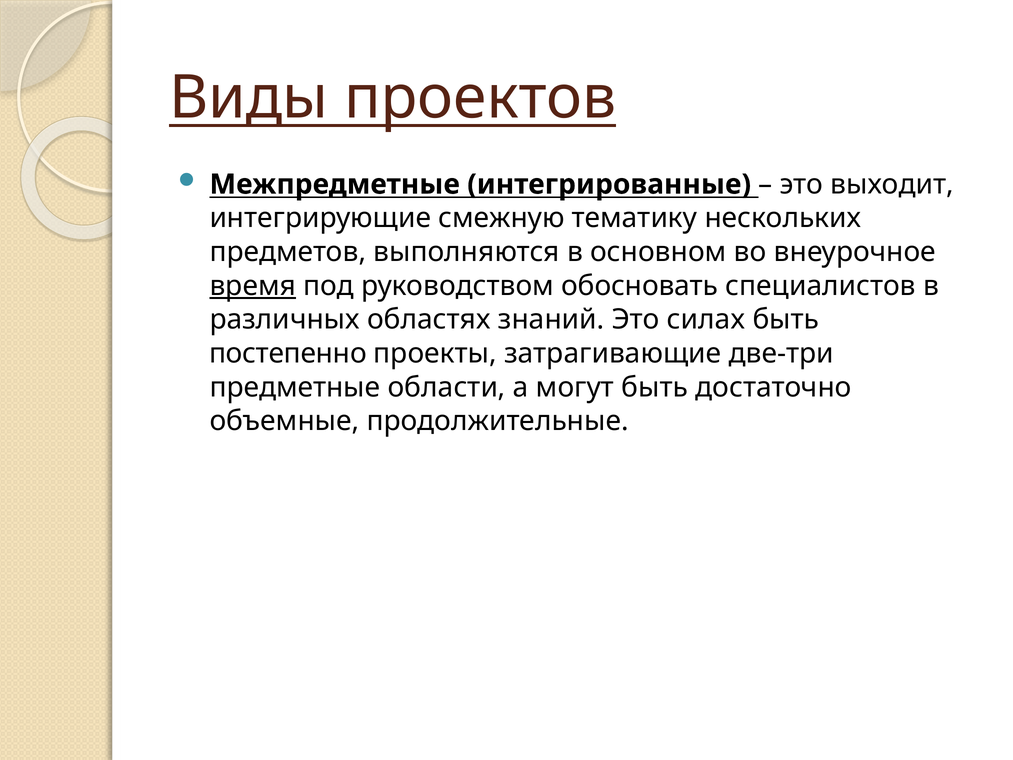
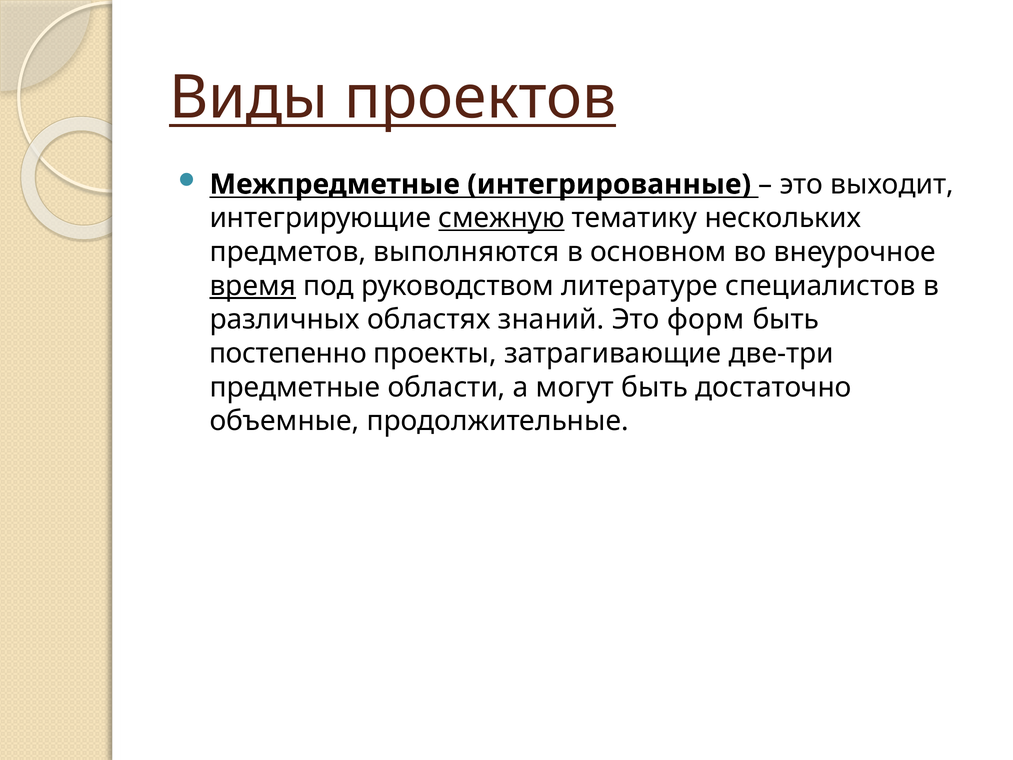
смежную underline: none -> present
обосновать: обосновать -> литературе
силах: силах -> форм
